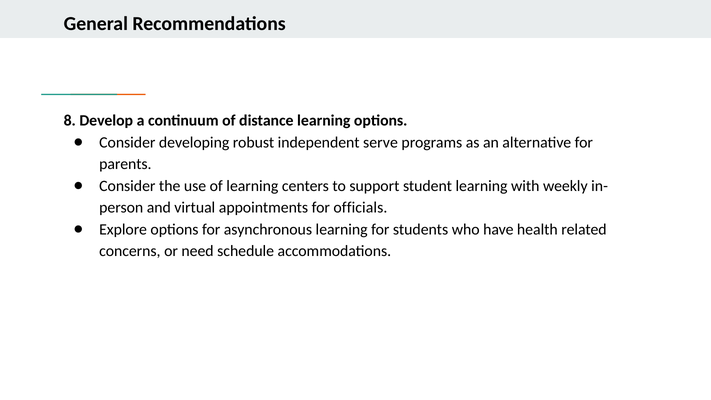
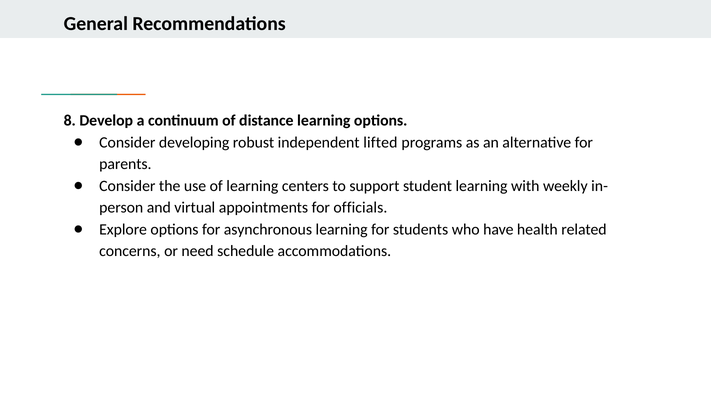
serve: serve -> lifted
